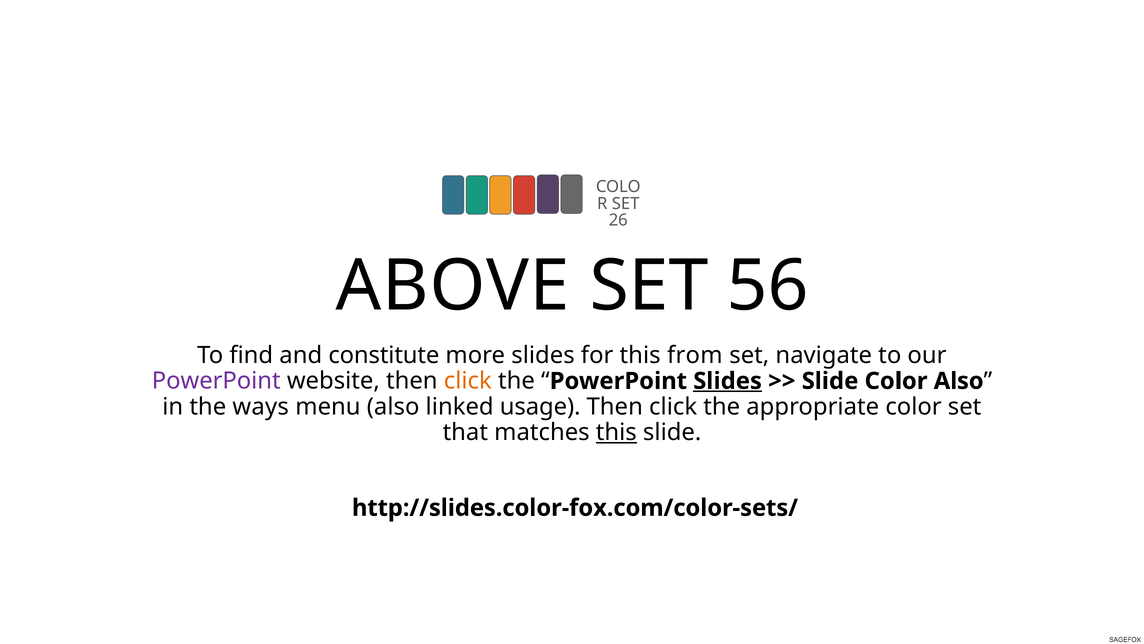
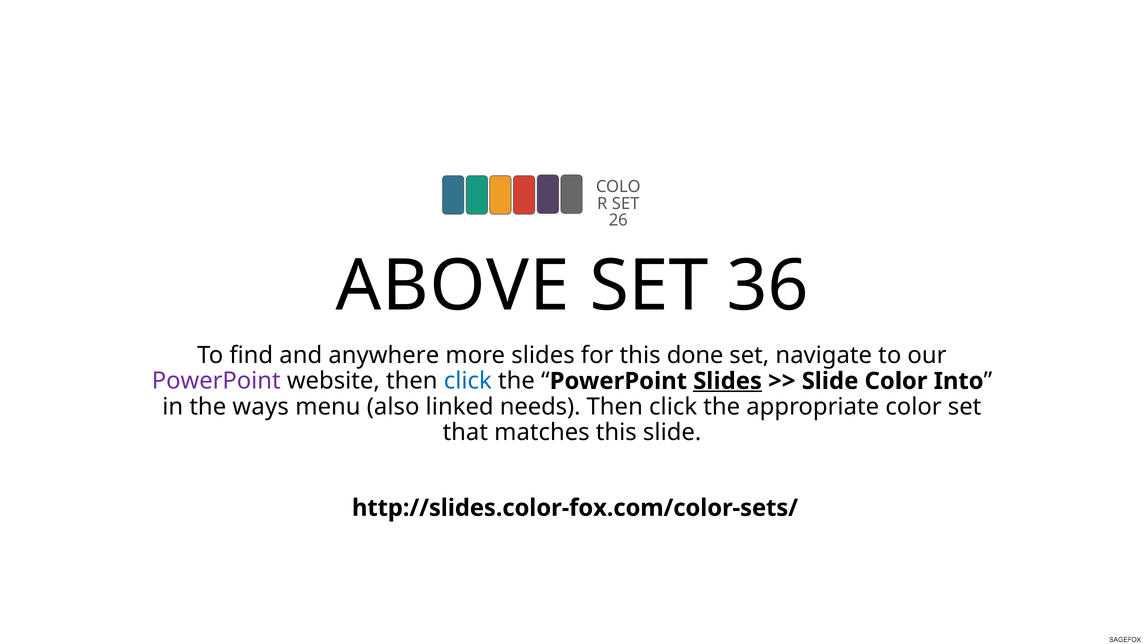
56: 56 -> 36
constitute: constitute -> anywhere
from: from -> done
click at (468, 381) colour: orange -> blue
Color Also: Also -> Into
usage: usage -> needs
this at (616, 432) underline: present -> none
